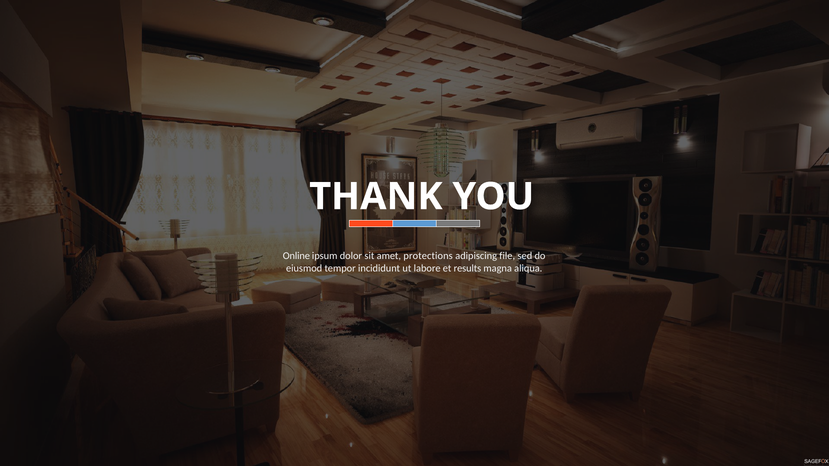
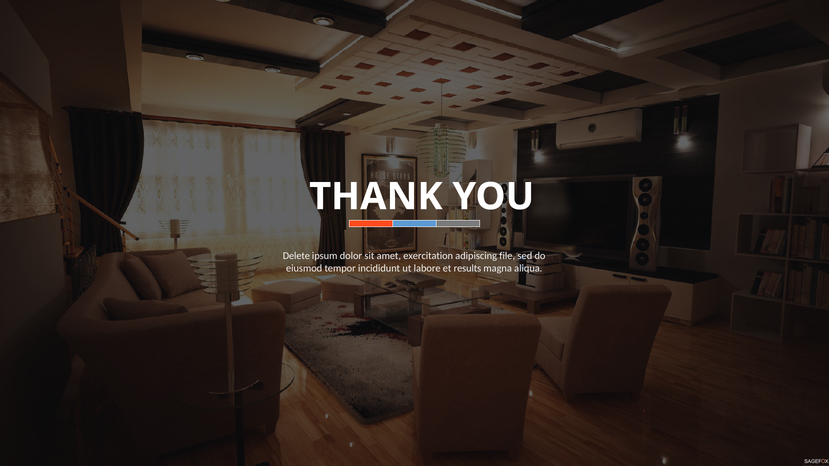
Online: Online -> Delete
protections: protections -> exercitation
